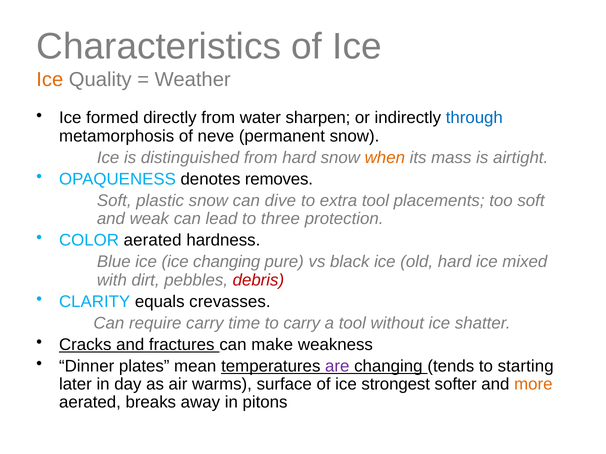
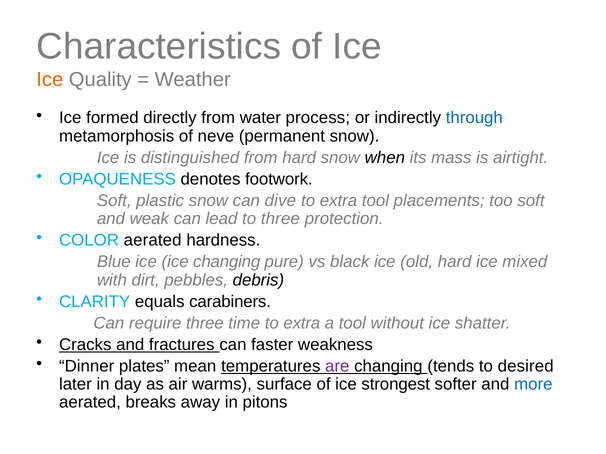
sharpen: sharpen -> process
when colour: orange -> black
removes: removes -> footwork
debris colour: red -> black
crevasses: crevasses -> carabiners
require carry: carry -> three
time to carry: carry -> extra
make: make -> faster
starting: starting -> desired
more colour: orange -> blue
